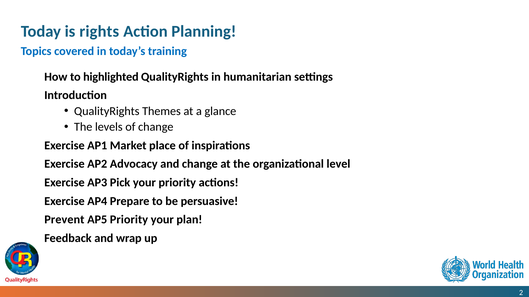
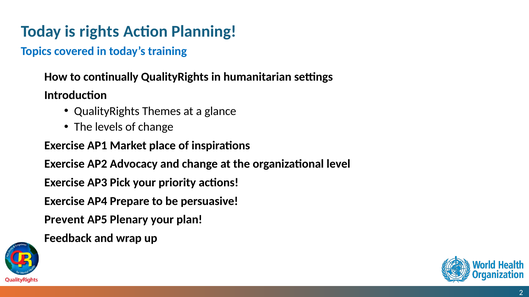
highlighted: highlighted -> continually
AP5 Priority: Priority -> Plenary
